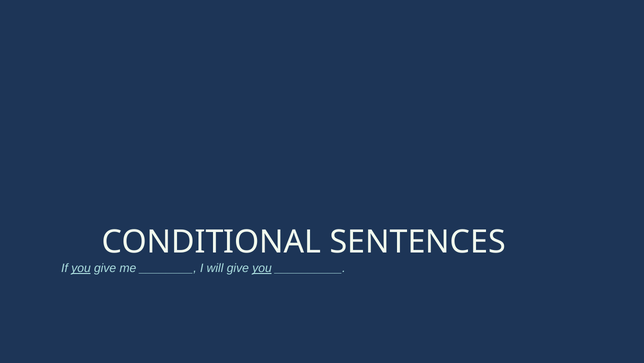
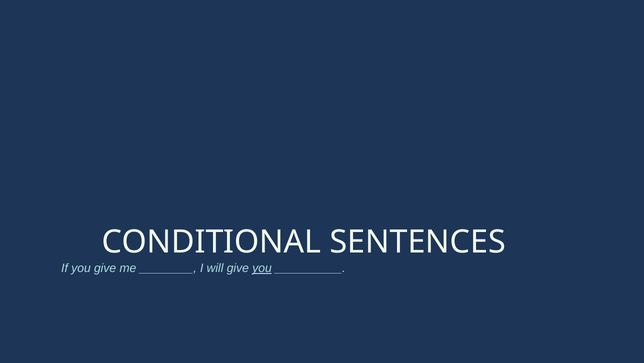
you at (81, 268) underline: present -> none
